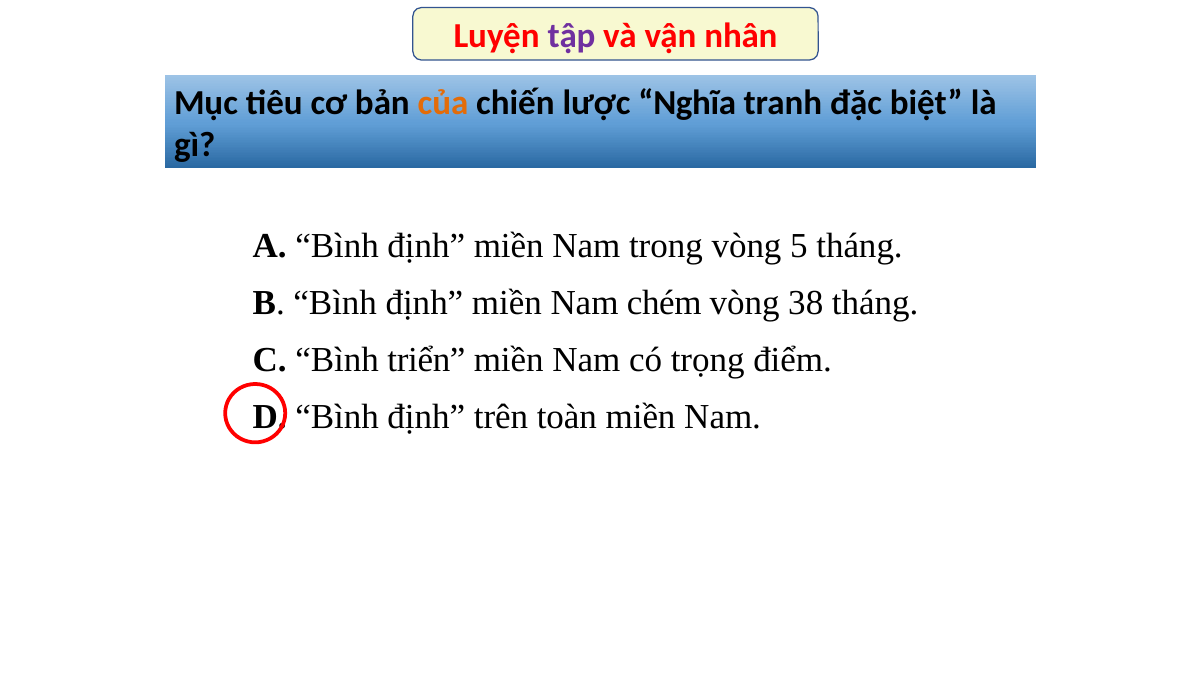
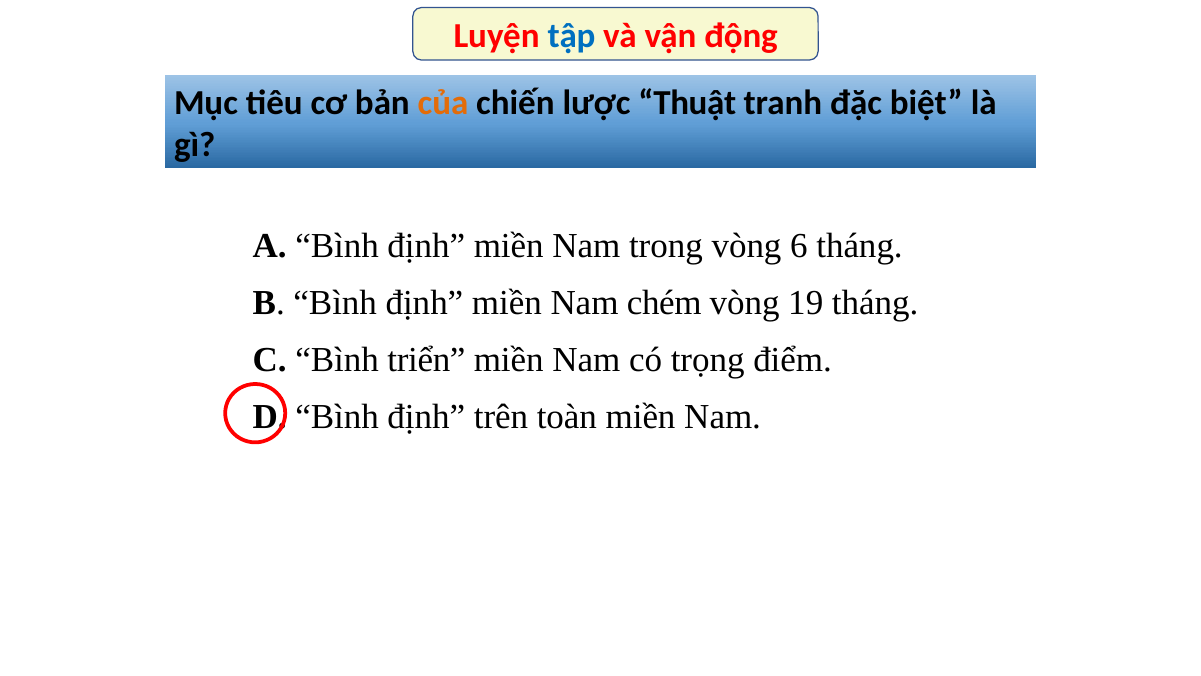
tập colour: purple -> blue
nhân: nhân -> động
Nghĩa: Nghĩa -> Thuật
5: 5 -> 6
38: 38 -> 19
